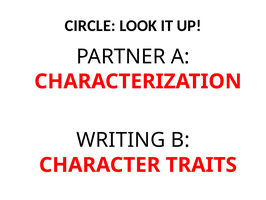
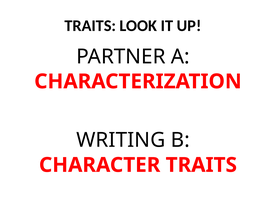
CIRCLE at (90, 26): CIRCLE -> TRAITS
